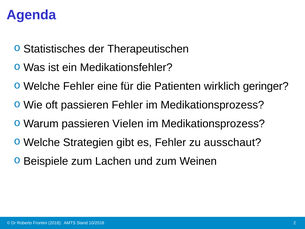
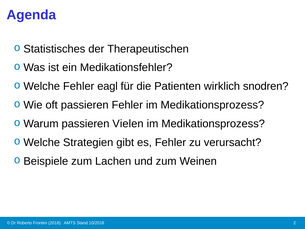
eine: eine -> eagl
geringer: geringer -> snodren
ausschaut: ausschaut -> verursacht
